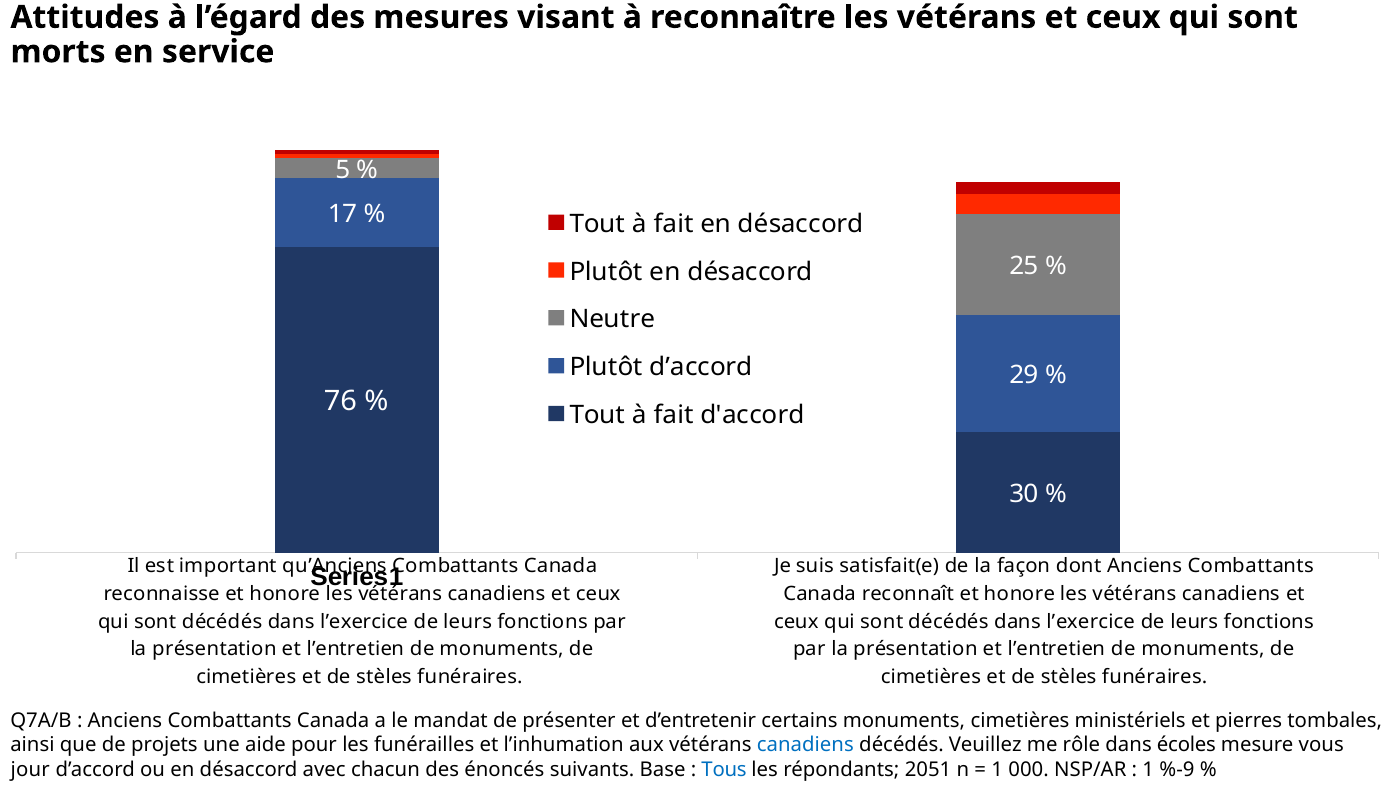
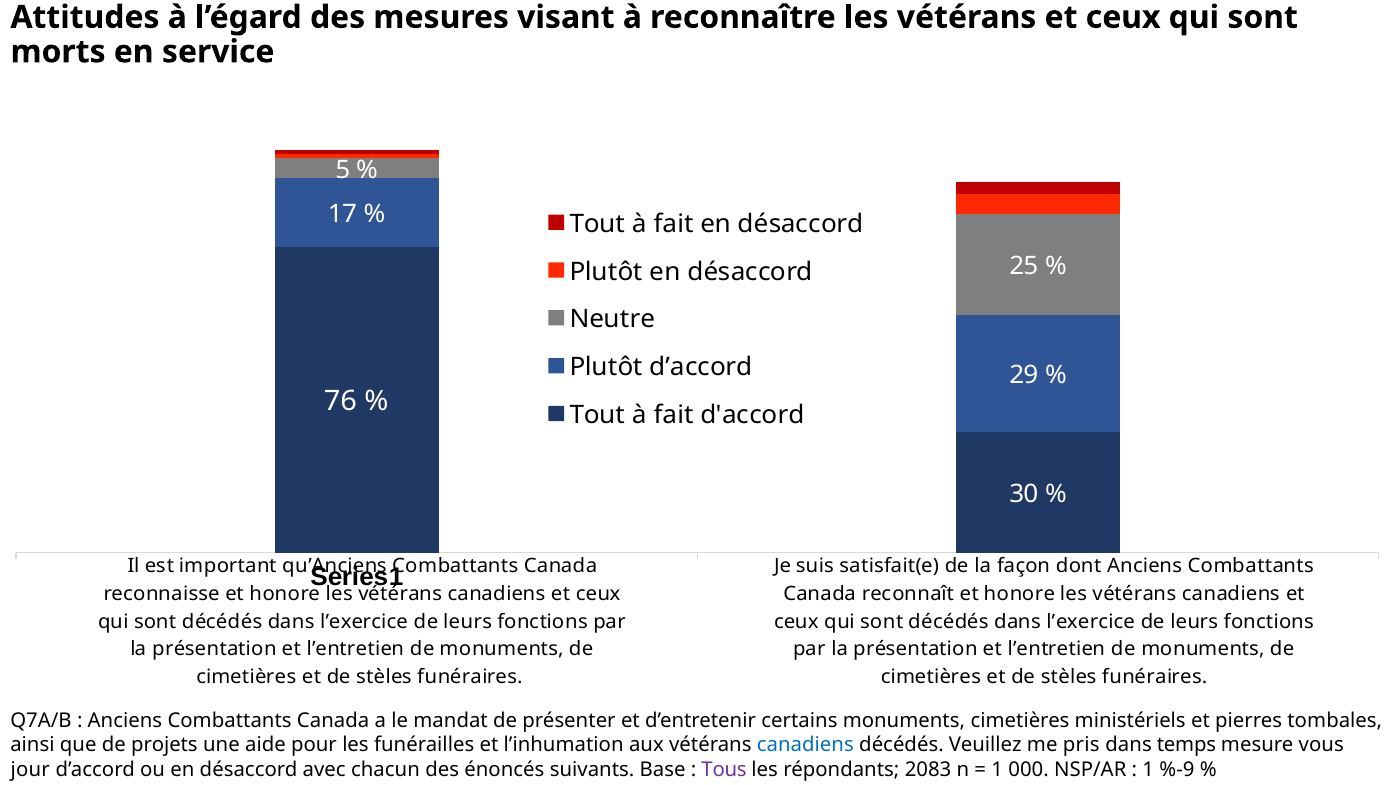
rôle: rôle -> pris
écoles: écoles -> temps
Tous colour: blue -> purple
2051: 2051 -> 2083
